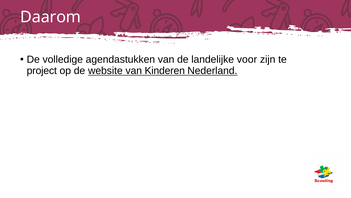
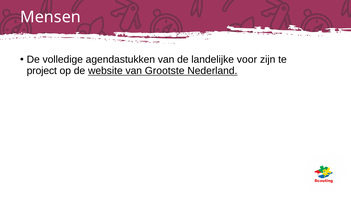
Daarom: Daarom -> Mensen
Kinderen: Kinderen -> Grootste
